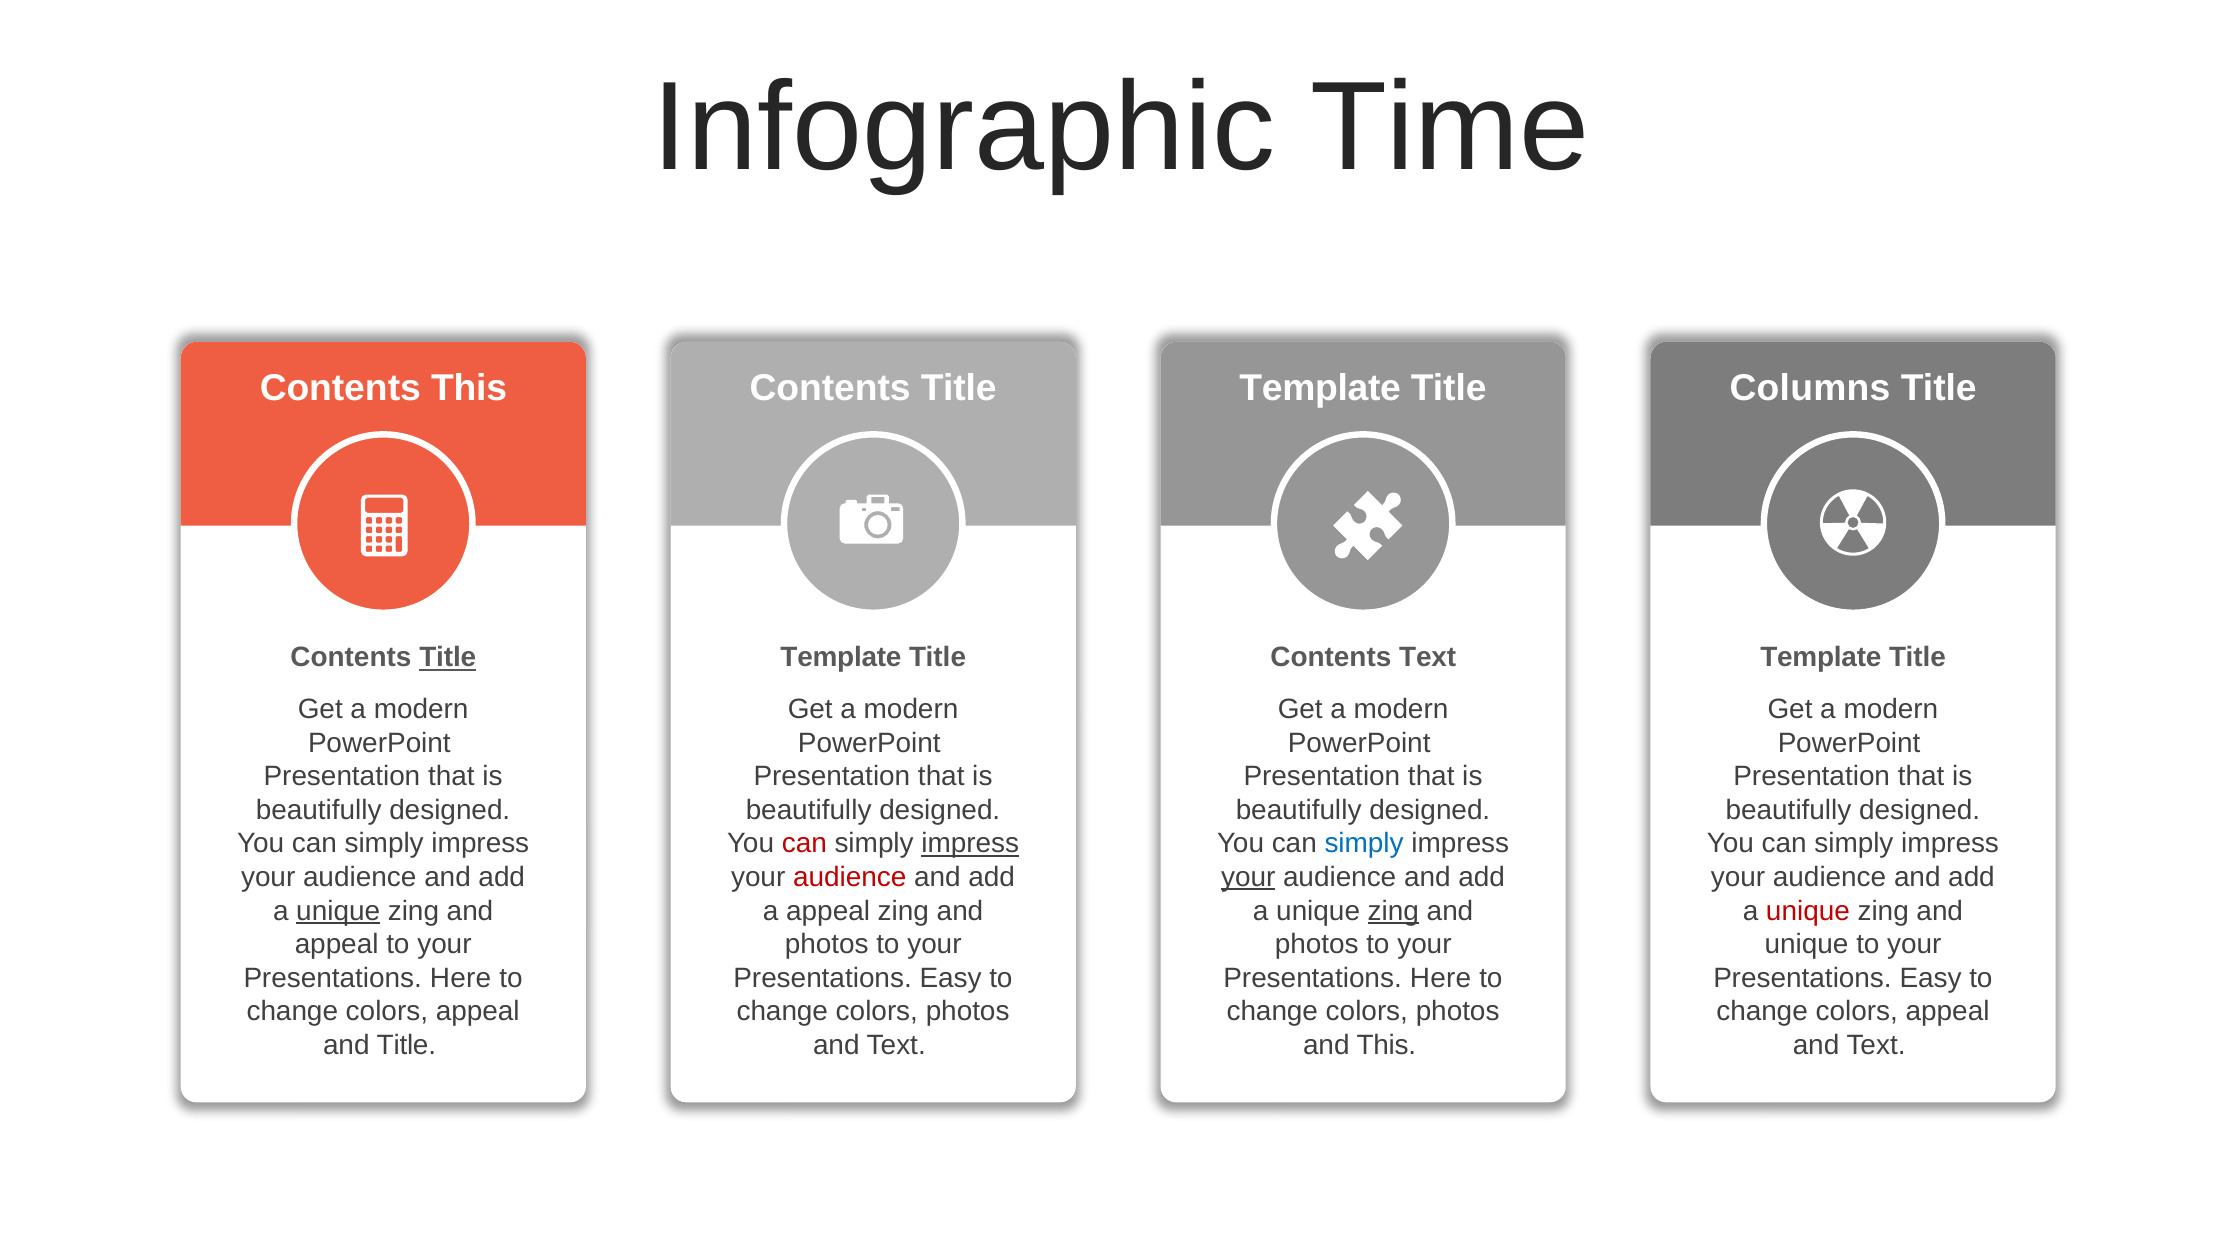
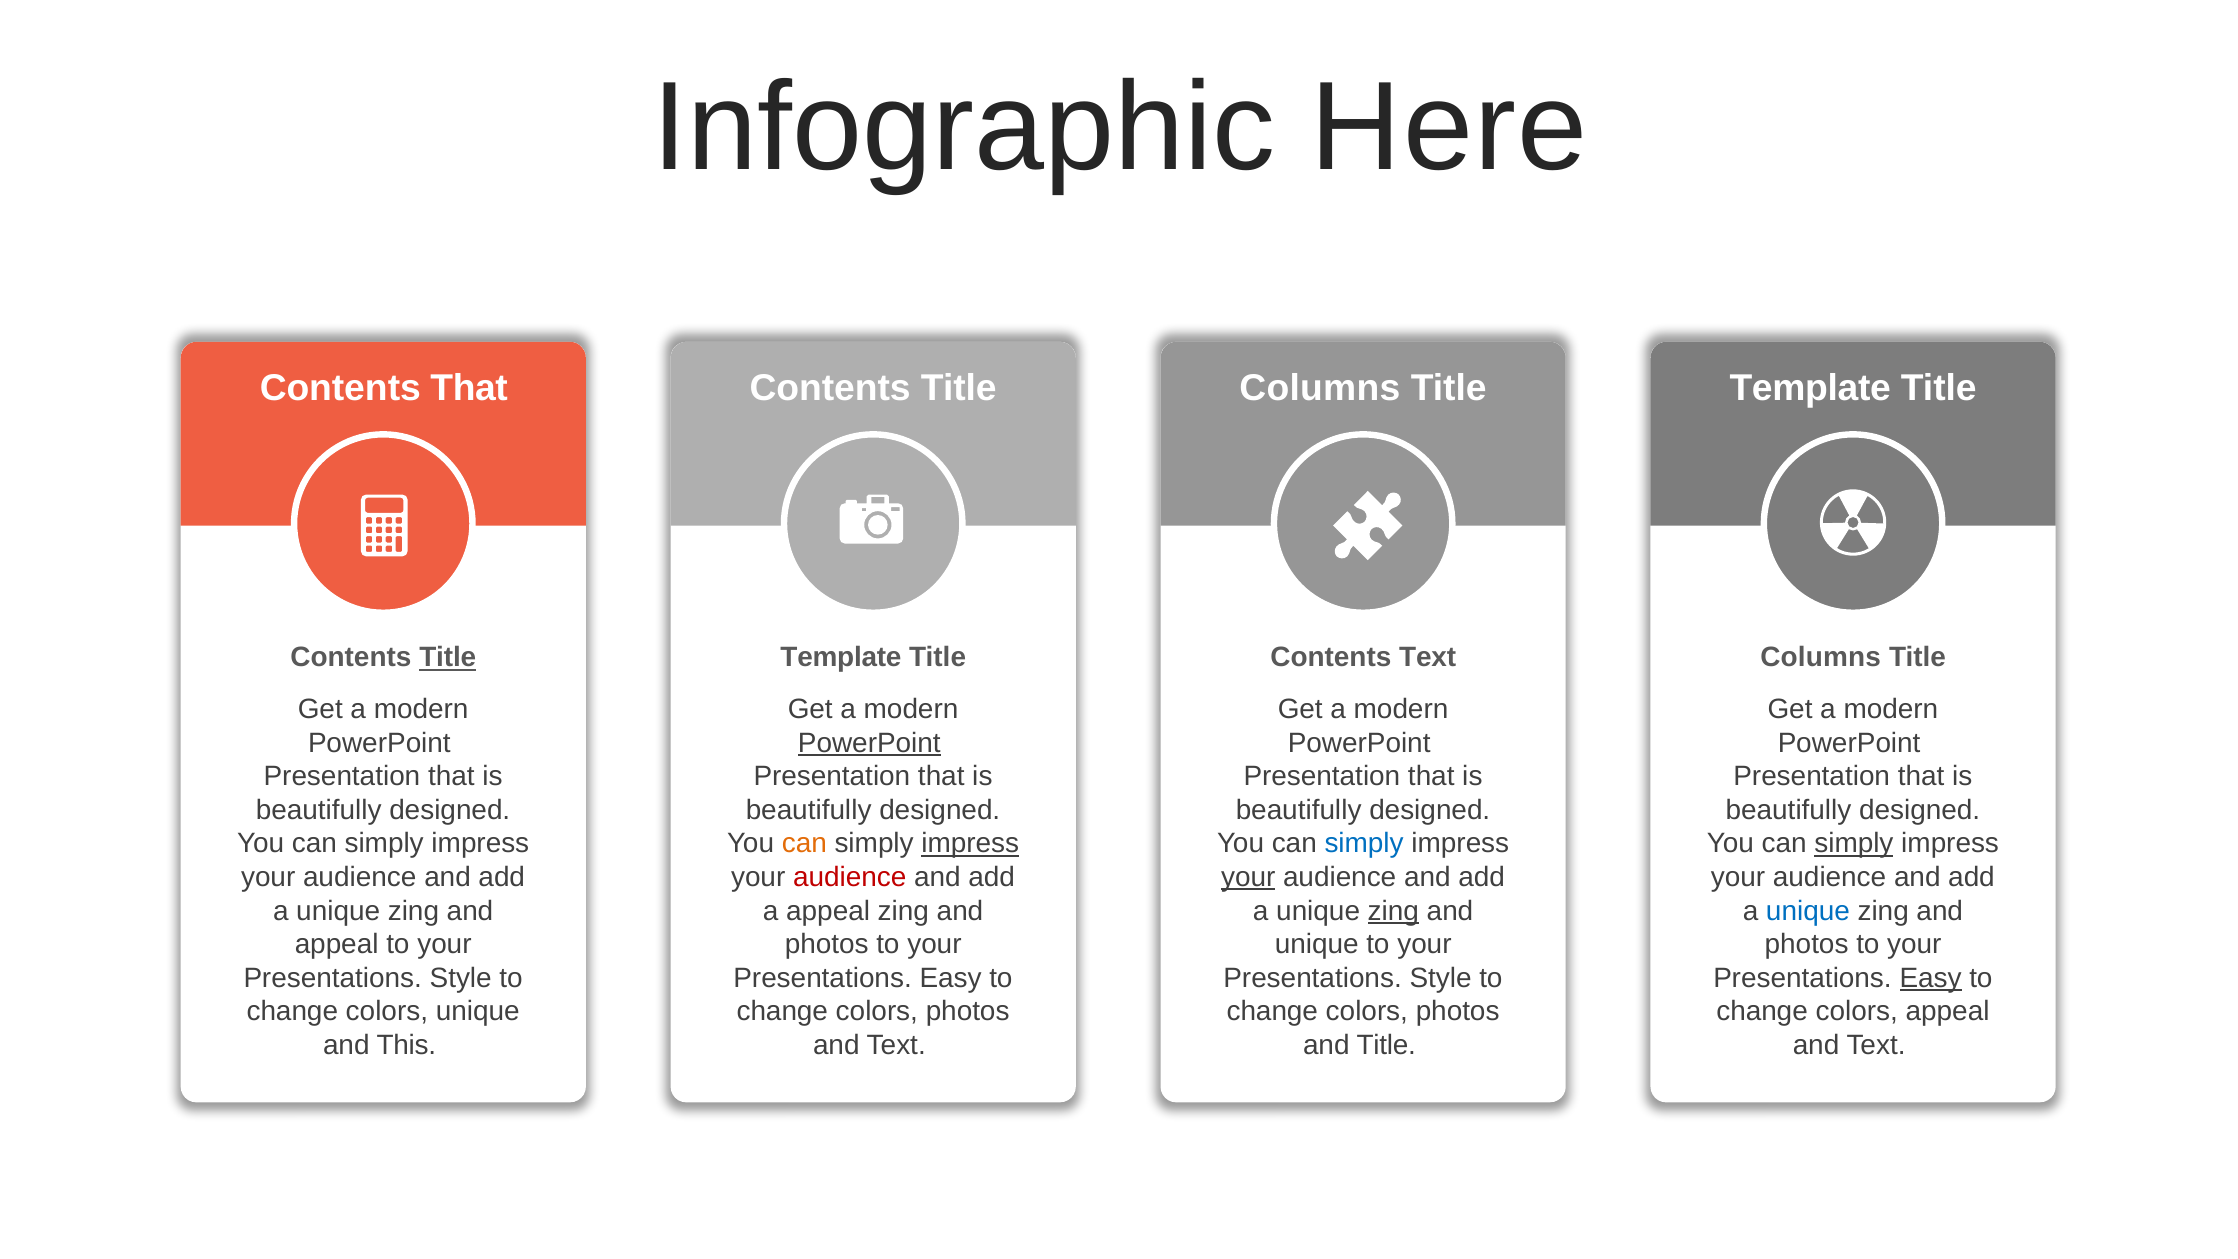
Time: Time -> Here
Contents This: This -> That
Title Template: Template -> Columns
Title Columns: Columns -> Template
Template at (1821, 658): Template -> Columns
PowerPoint at (869, 743) underline: none -> present
can at (804, 844) colour: red -> orange
simply at (1854, 844) underline: none -> present
unique at (338, 911) underline: present -> none
unique at (1808, 911) colour: red -> blue
photos at (1317, 944): photos -> unique
unique at (1807, 944): unique -> photos
Here at (461, 978): Here -> Style
Here at (1441, 978): Here -> Style
Easy at (1931, 978) underline: none -> present
appeal at (478, 1011): appeal -> unique
and Title: Title -> This
and This: This -> Title
